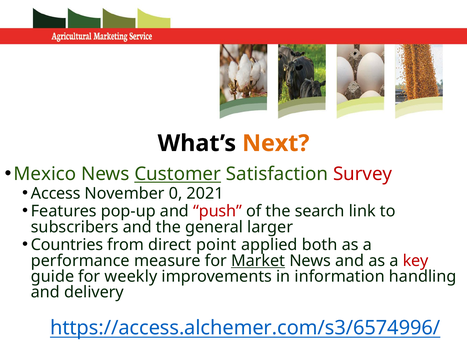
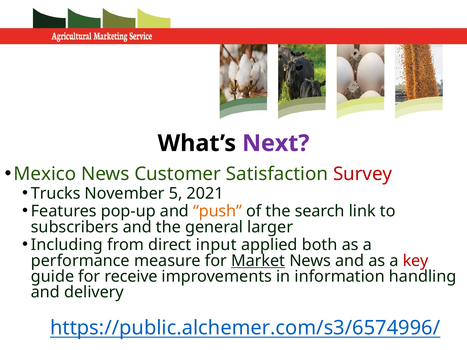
Next colour: orange -> purple
Customer underline: present -> none
Access: Access -> Trucks
0: 0 -> 5
push colour: red -> orange
Countries: Countries -> Including
point: point -> input
weekly: weekly -> receive
https://access.alchemer.com/s3/6574996/: https://access.alchemer.com/s3/6574996/ -> https://public.alchemer.com/s3/6574996/
